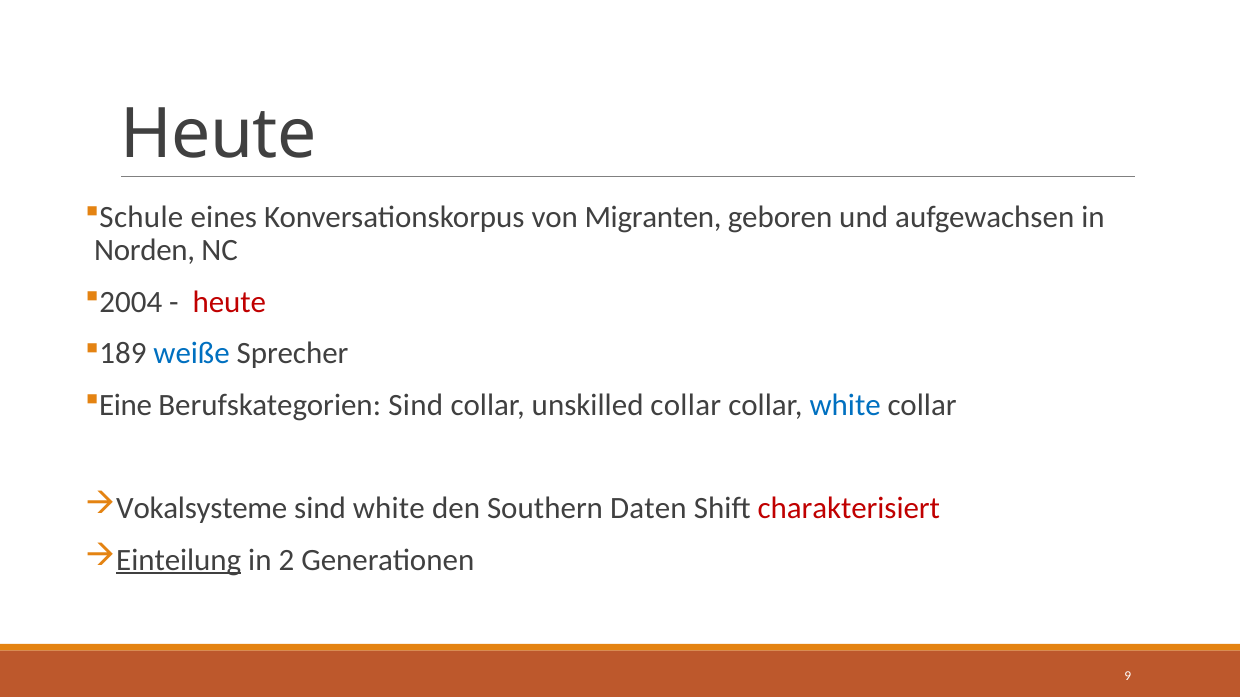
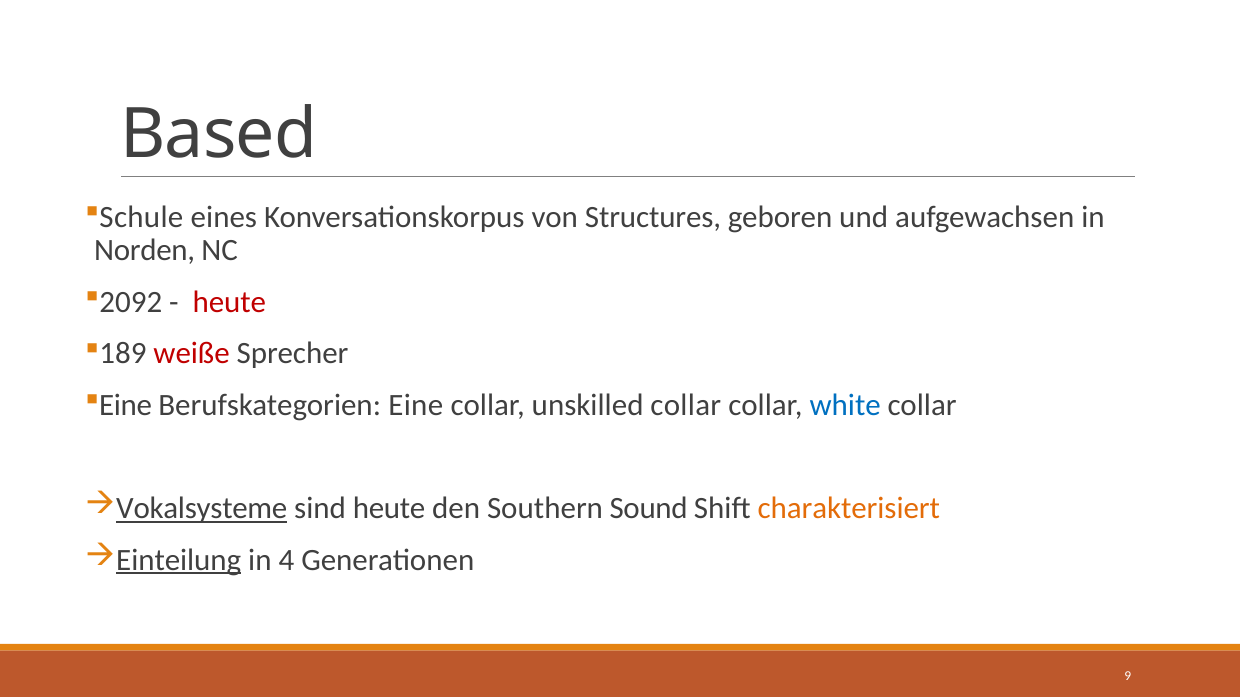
Heute at (219, 135): Heute -> Based
Migranten: Migranten -> Structures
2004: 2004 -> 2092
weiße colour: blue -> red
Berufskategorien Sind: Sind -> Eine
Vokalsysteme underline: none -> present
sind white: white -> heute
Daten: Daten -> Sound
charakterisiert colour: red -> orange
2: 2 -> 4
